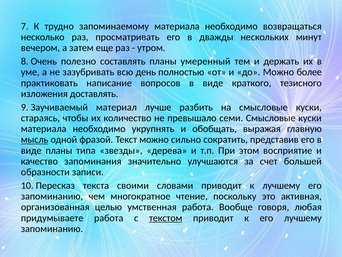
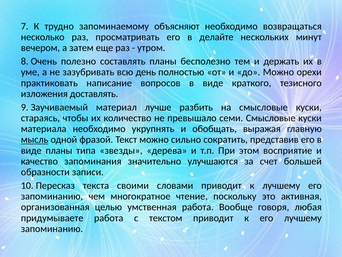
запоминаемому материала: материала -> объясняют
дважды: дважды -> делайте
умеренный: умеренный -> бесполезно
более: более -> орехи
текстом underline: present -> none
